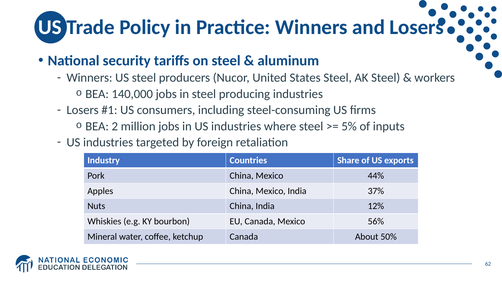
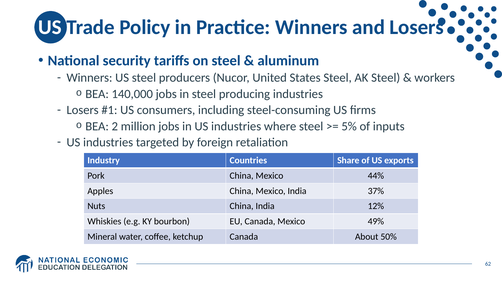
56%: 56% -> 49%
